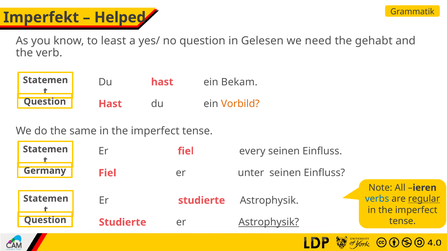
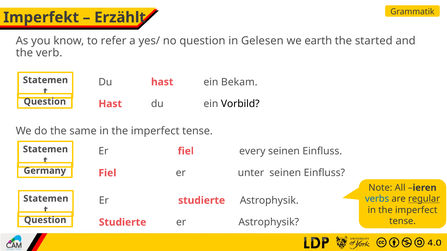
Helped: Helped -> Erzählt
least: least -> refer
need: need -> earth
gehabt: gehabt -> started
Vorbild colour: orange -> black
Astrophysik at (269, 223) underline: present -> none
